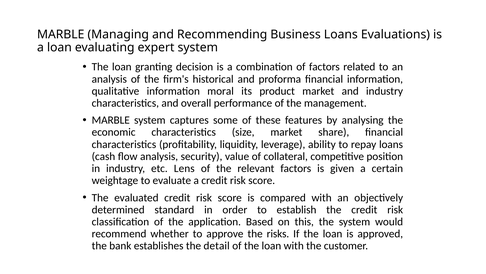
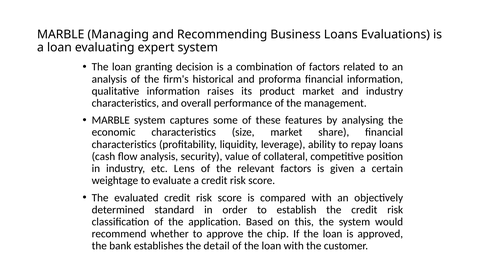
moral: moral -> raises
risks: risks -> chip
